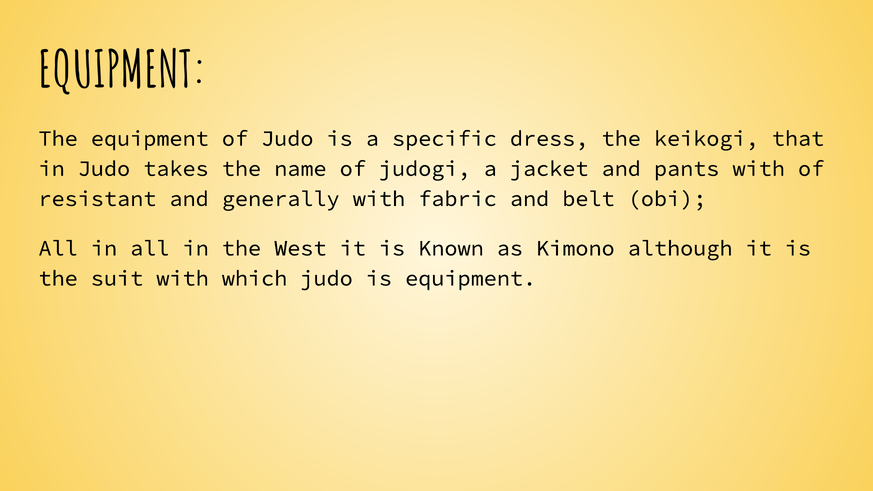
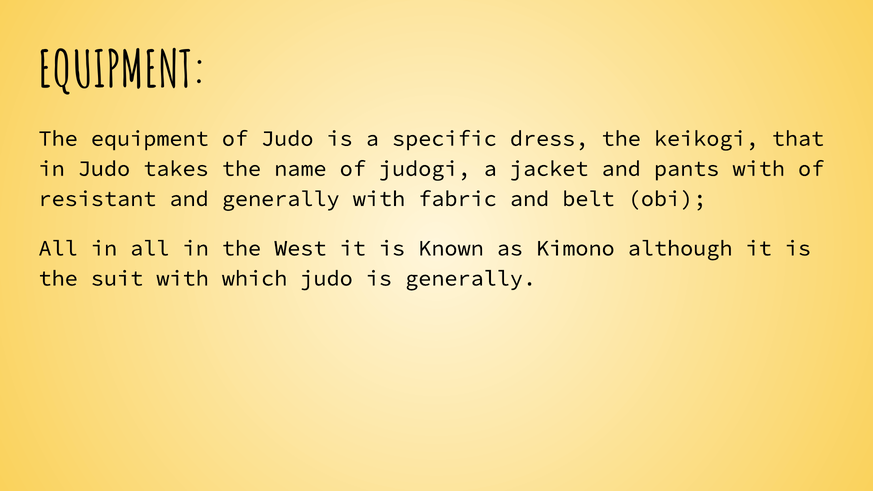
is equipment: equipment -> generally
